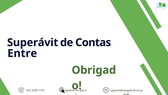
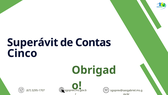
Entre: Entre -> Cinco
